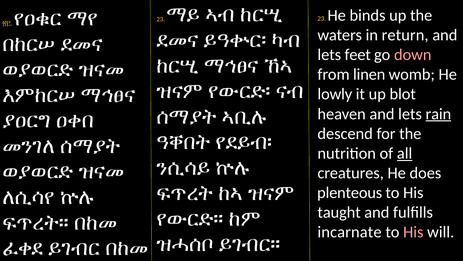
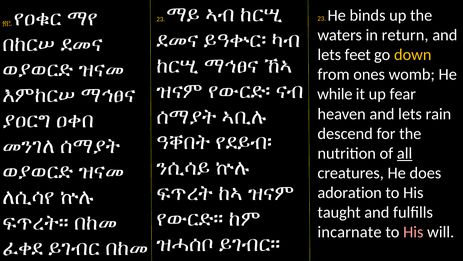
down colour: pink -> yellow
linen: linen -> ones
lowly: lowly -> while
blot: blot -> fear
rain underline: present -> none
plenteous: plenteous -> adoration
